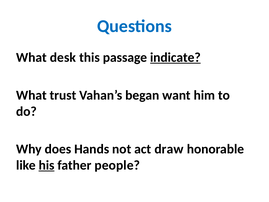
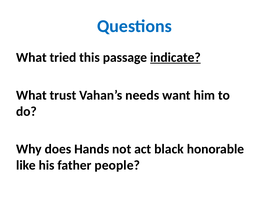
desk: desk -> tried
began: began -> needs
draw: draw -> black
his underline: present -> none
